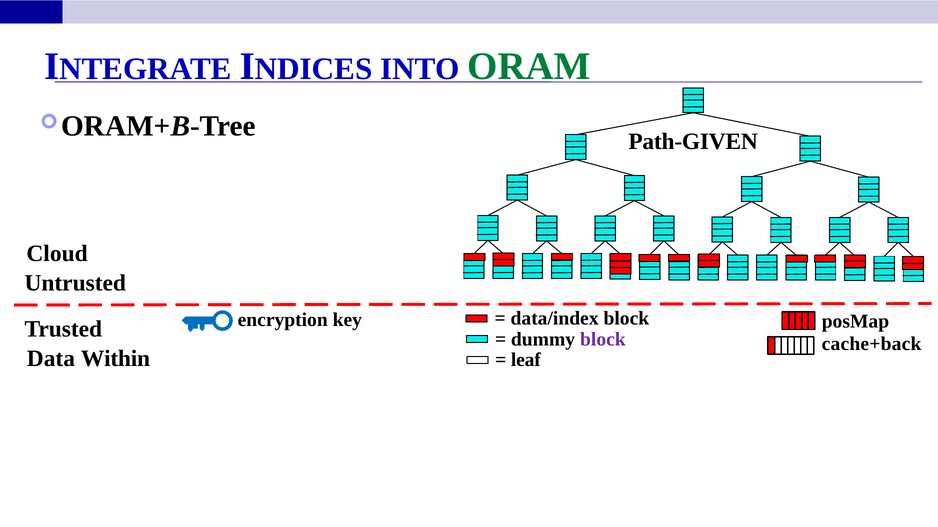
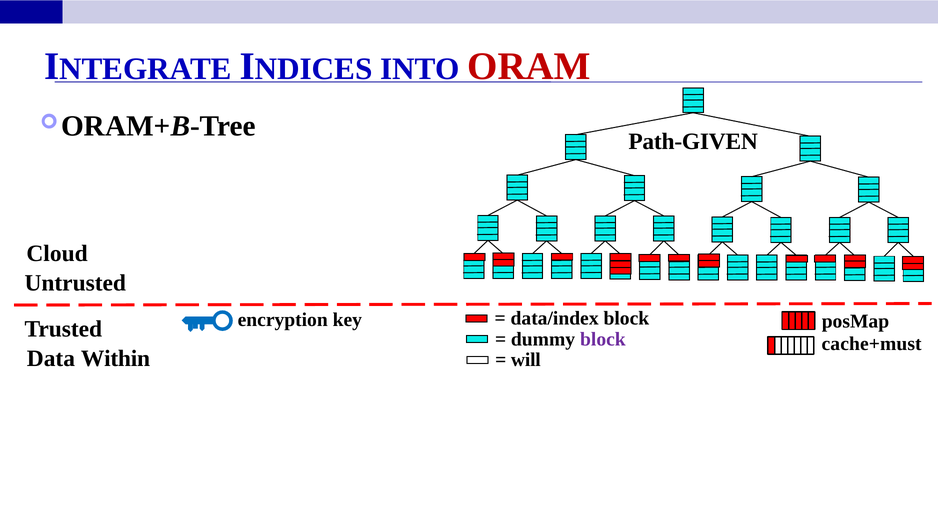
ORAM colour: green -> red
cache+back: cache+back -> cache+must
leaf: leaf -> will
